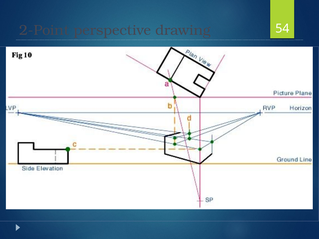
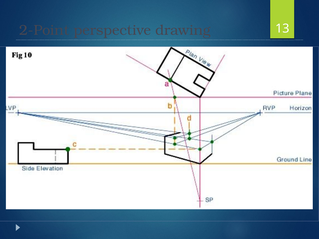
54: 54 -> 13
